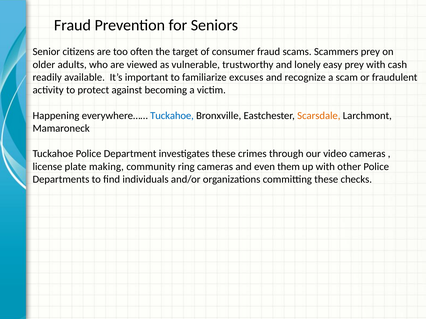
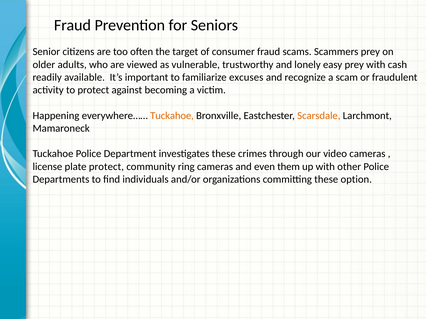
Tuckahoe at (172, 116) colour: blue -> orange
plate making: making -> protect
checks: checks -> option
